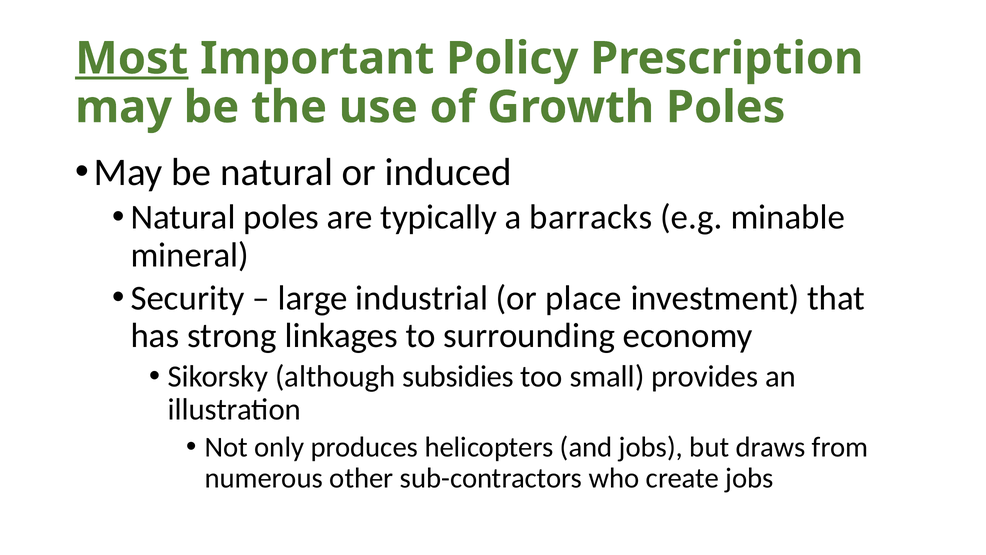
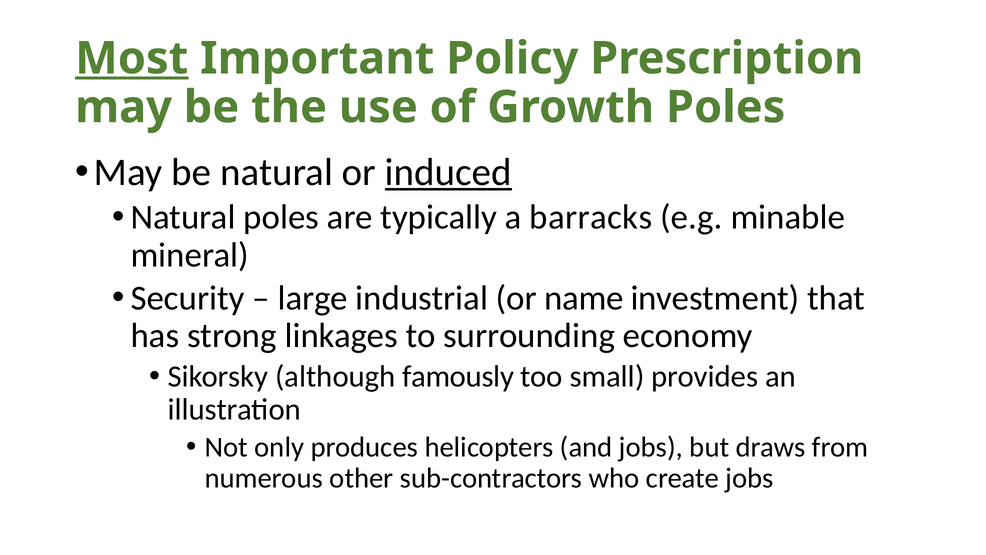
induced underline: none -> present
place: place -> name
subsidies: subsidies -> famously
